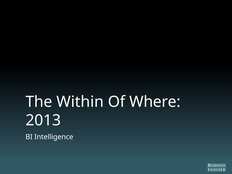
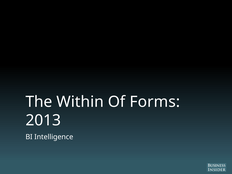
Where: Where -> Forms
